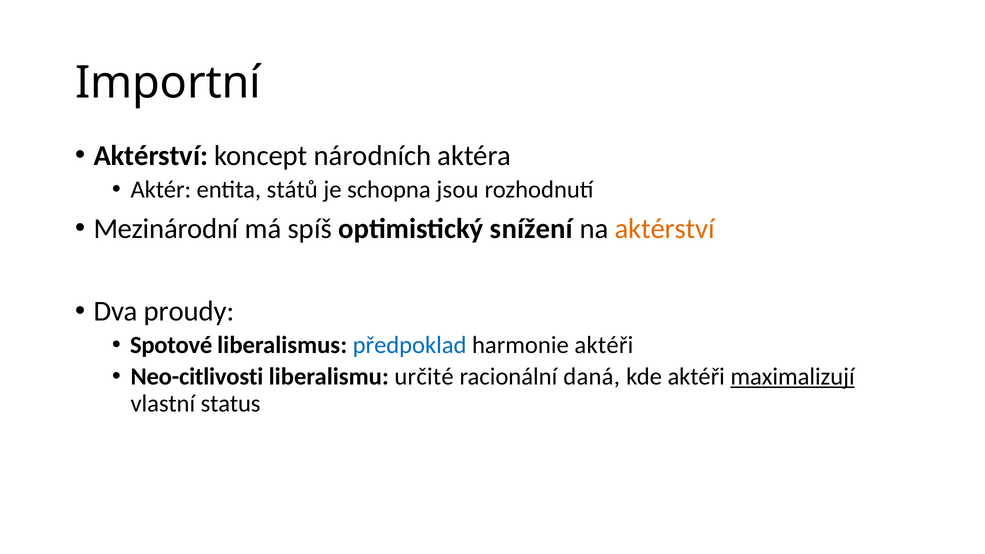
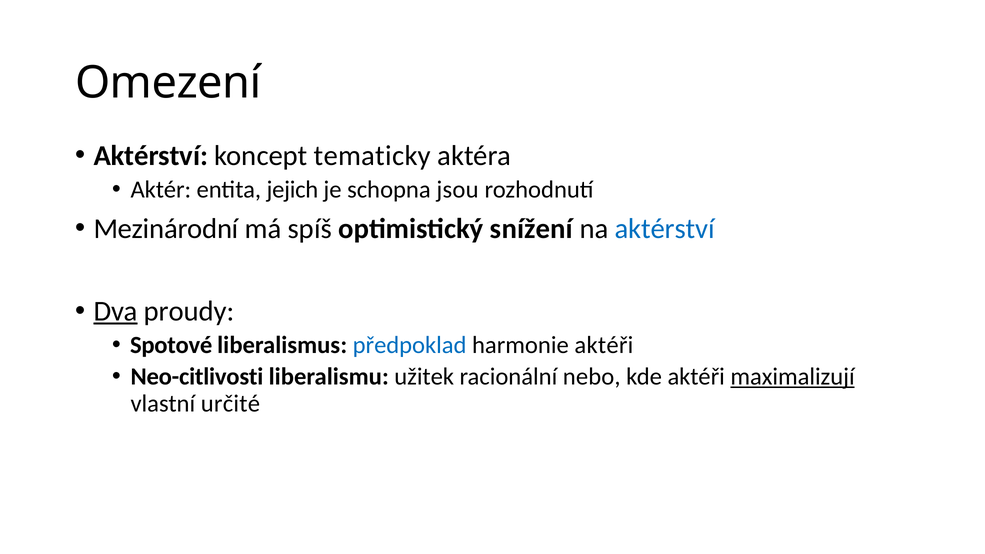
Importní: Importní -> Omezení
národních: národních -> tematicky
států: států -> jejich
aktérství at (665, 229) colour: orange -> blue
Dva underline: none -> present
určité: určité -> užitek
daná: daná -> nebo
status: status -> určité
